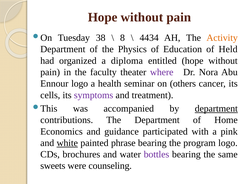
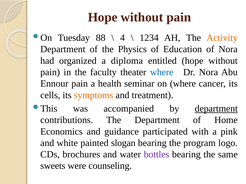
38: 38 -> 88
8: 8 -> 4
4434: 4434 -> 1234
of Held: Held -> Nora
where at (162, 72) colour: purple -> blue
Ennour logo: logo -> pain
on others: others -> where
symptoms colour: purple -> orange
white underline: present -> none
phrase: phrase -> slogan
